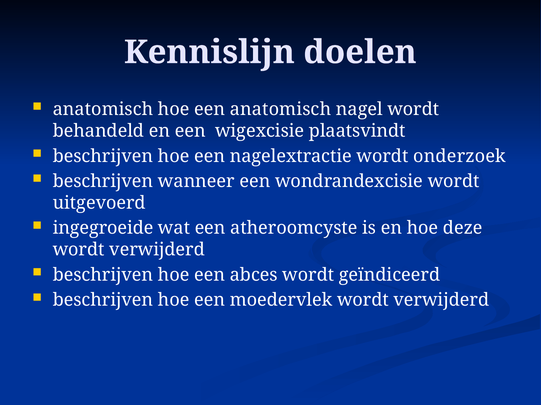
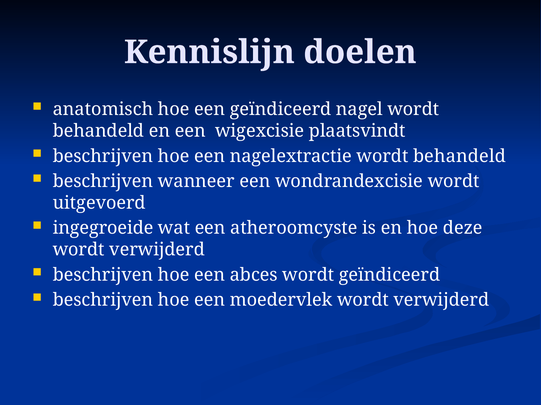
een anatomisch: anatomisch -> geïndiceerd
nagelextractie wordt onderzoek: onderzoek -> behandeld
